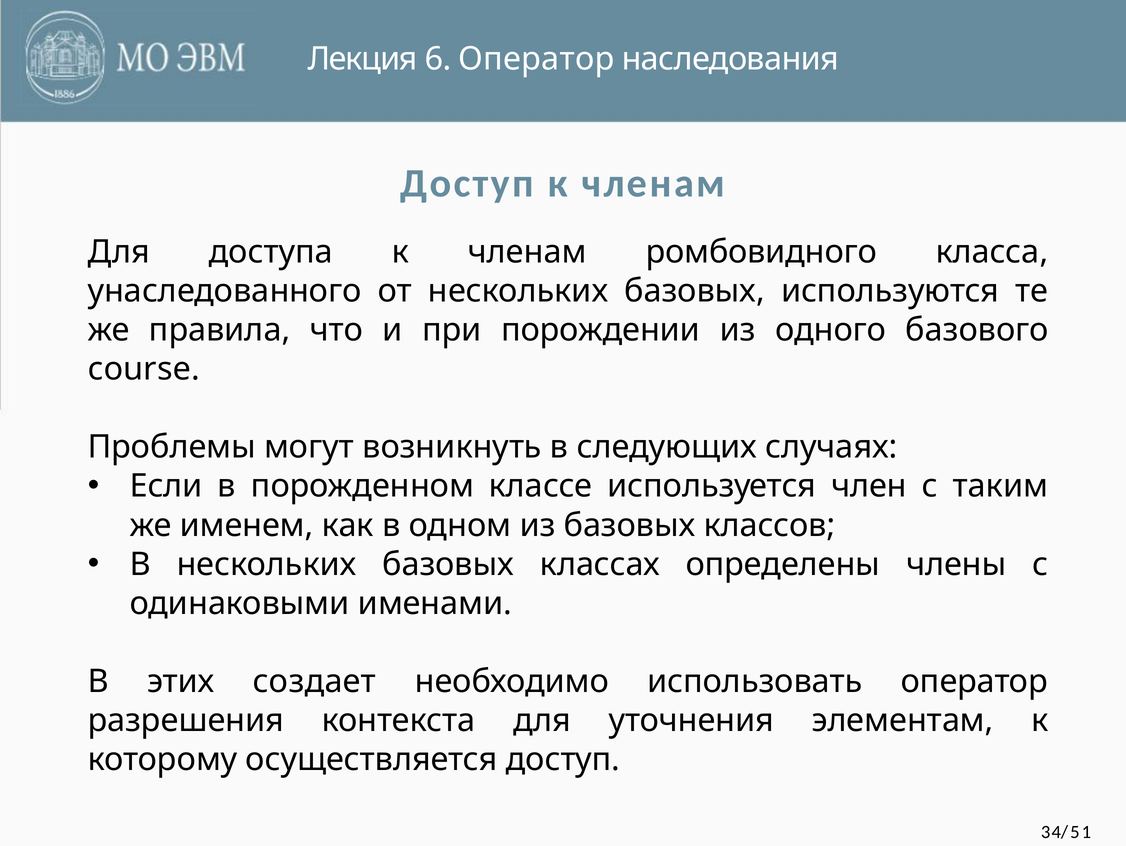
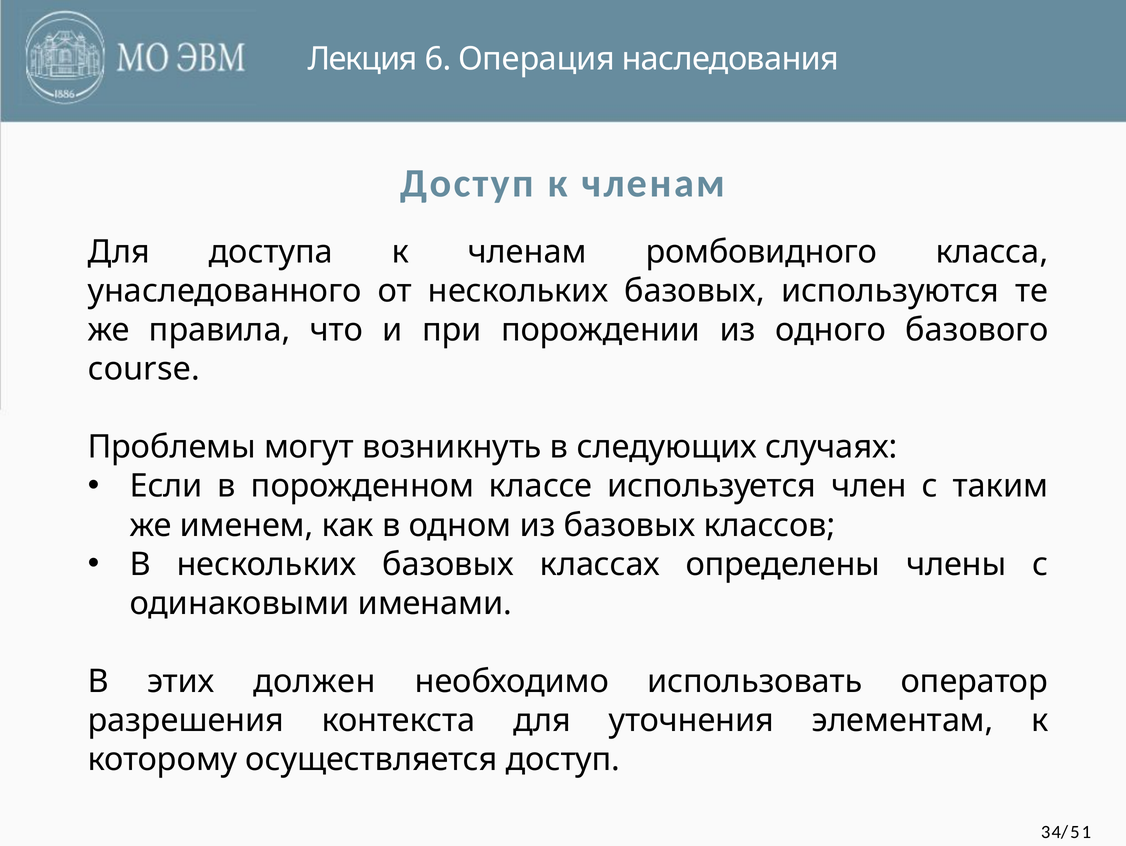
6 Оператор: Оператор -> Операция
создает: создает -> должен
